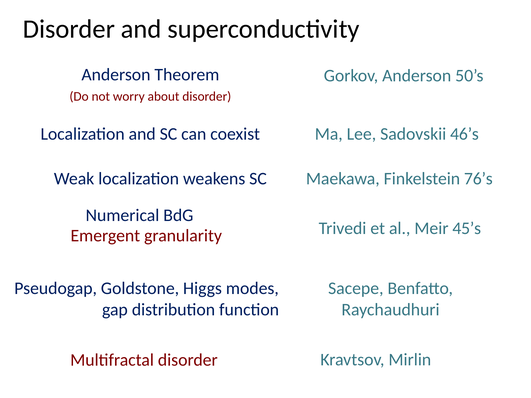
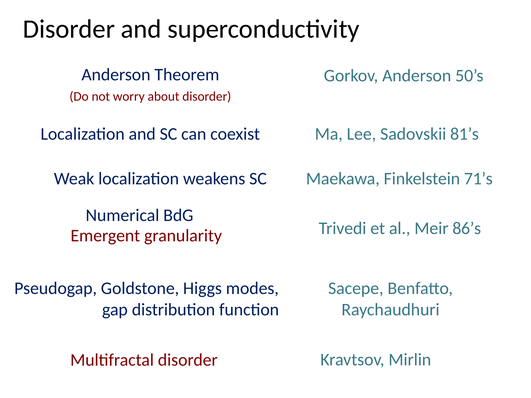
46’s: 46’s -> 81’s
76’s: 76’s -> 71’s
45’s: 45’s -> 86’s
